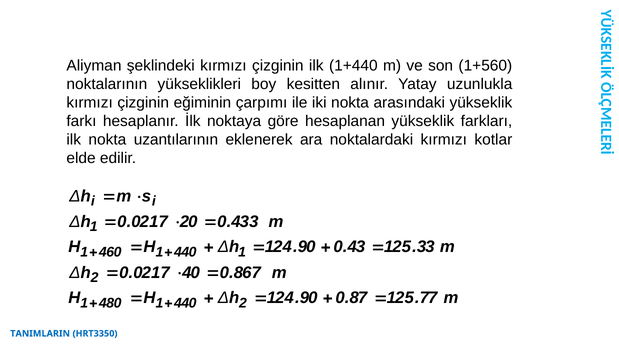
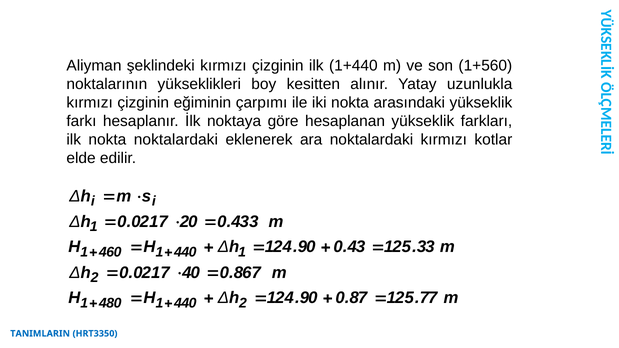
nokta uzantılarının: uzantılarının -> noktalardaki
